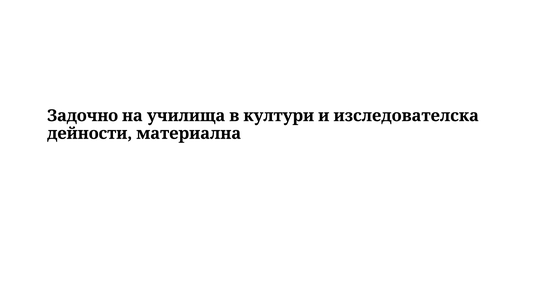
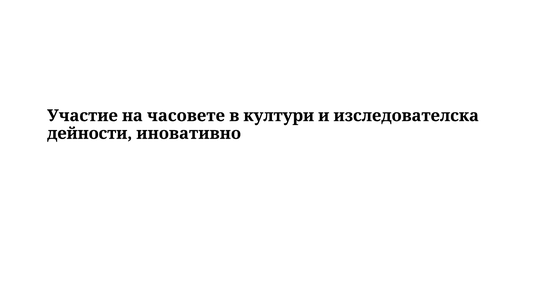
Задочно: Задочно -> Участие
училища: училища -> часовете
материална: материална -> иновативно
